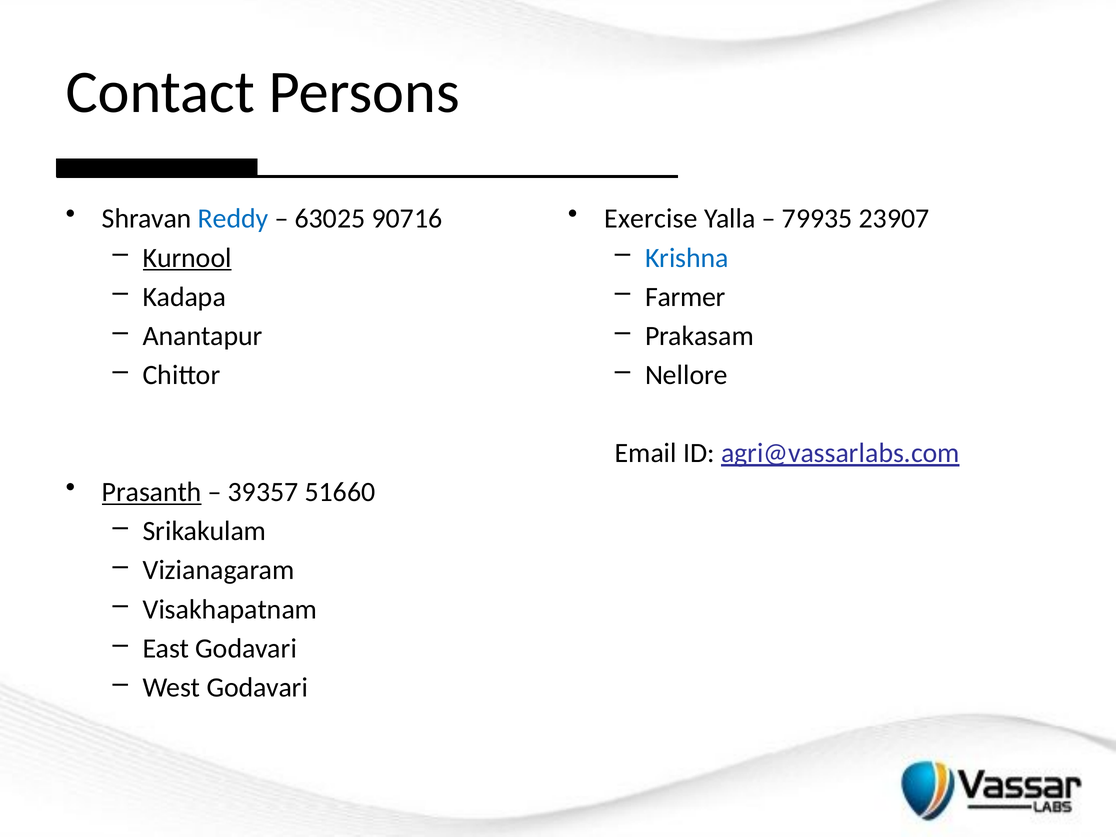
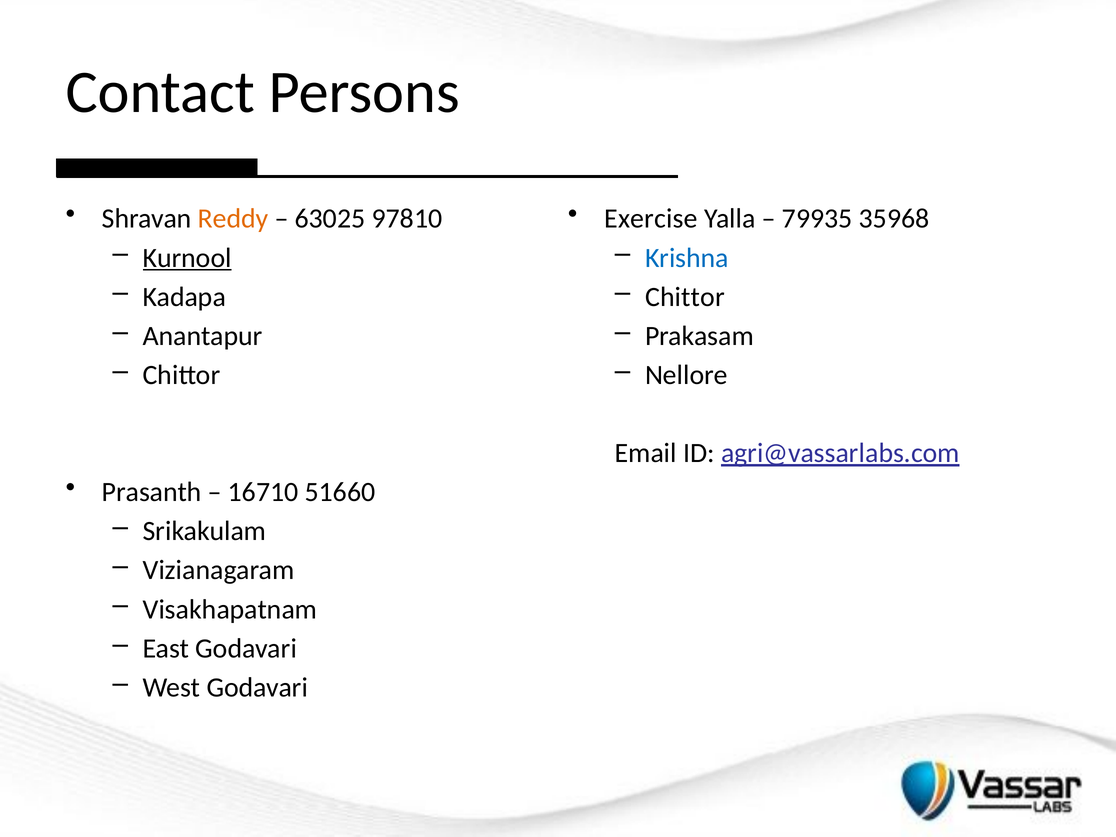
Reddy colour: blue -> orange
90716: 90716 -> 97810
23907: 23907 -> 35968
Farmer at (685, 297): Farmer -> Chittor
Prasanth underline: present -> none
39357: 39357 -> 16710
